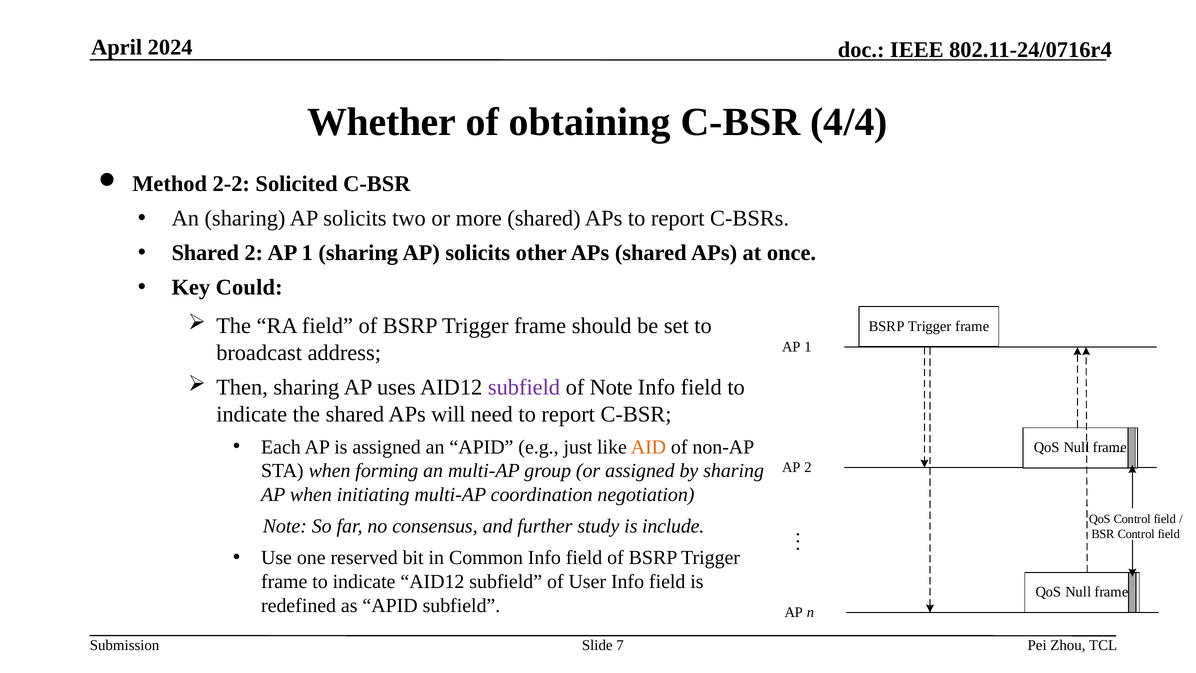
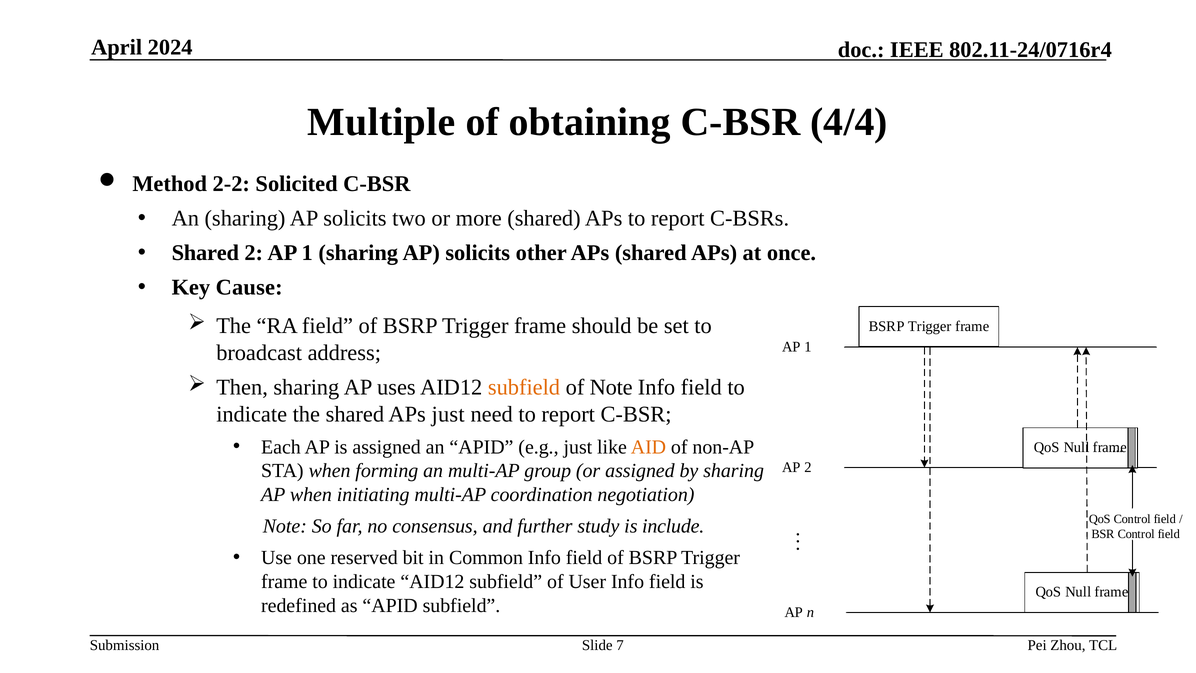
Whether: Whether -> Multiple
Could: Could -> Cause
subfield at (524, 387) colour: purple -> orange
APs will: will -> just
